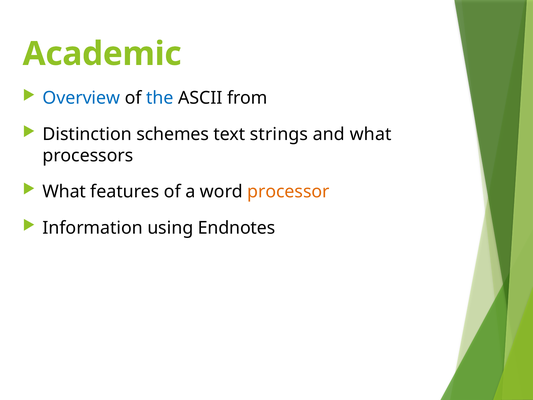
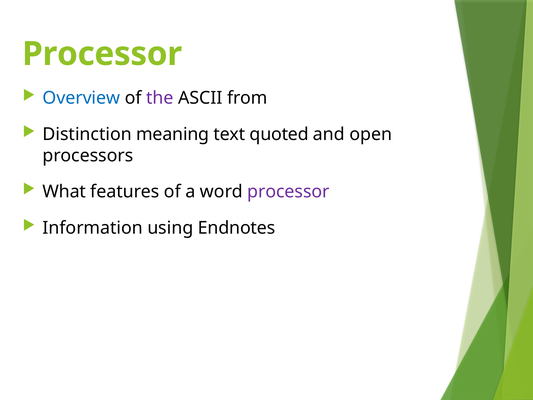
Academic at (102, 54): Academic -> Processor
the colour: blue -> purple
schemes: schemes -> meaning
strings: strings -> quoted
and what: what -> open
processor at (288, 192) colour: orange -> purple
